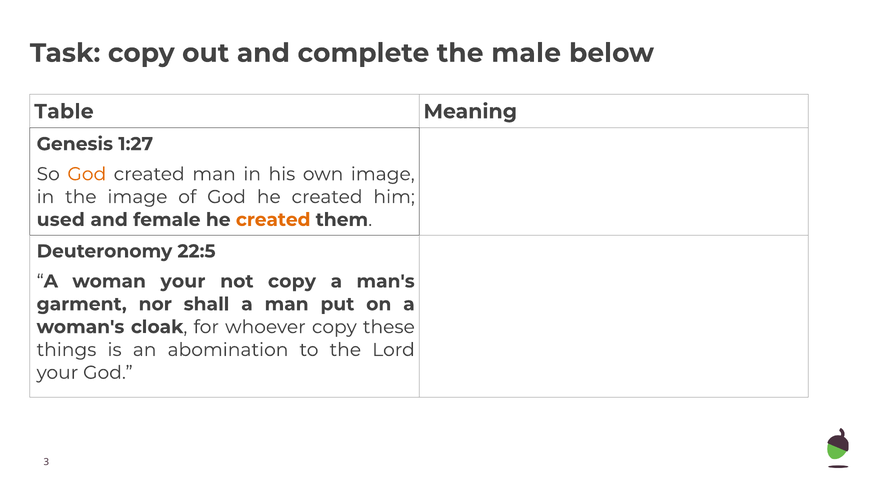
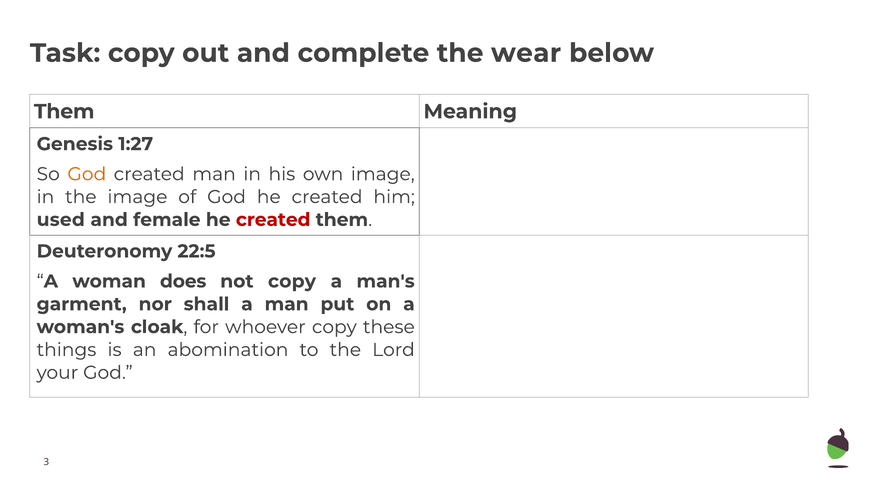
male: male -> wear
Table at (64, 111): Table -> Them
created at (273, 220) colour: orange -> red
woman your: your -> does
